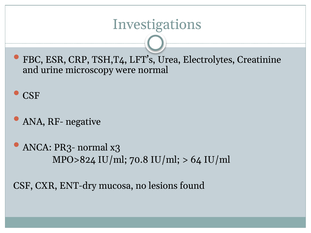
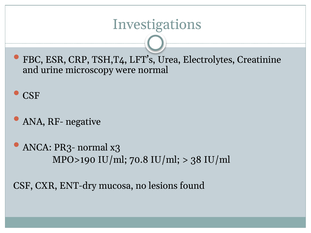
MPO>824: MPO>824 -> MPO>190
64: 64 -> 38
